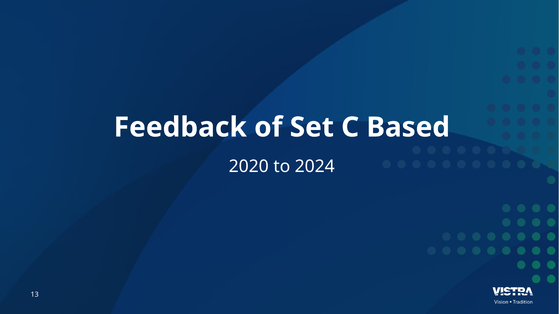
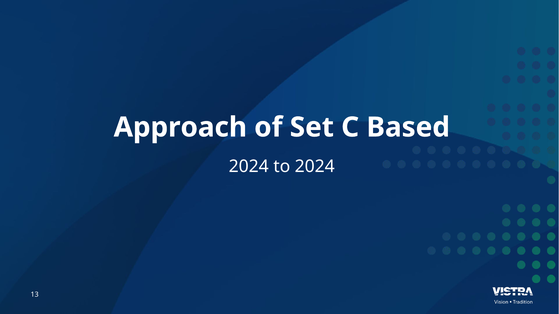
Feedback: Feedback -> Approach
2020 at (249, 167): 2020 -> 2024
